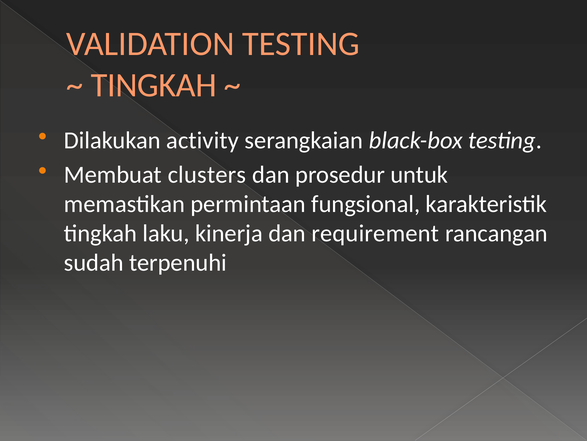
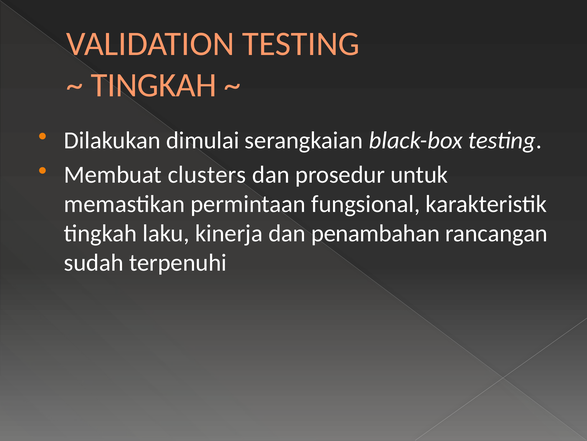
activity: activity -> dimulai
requirement: requirement -> penambahan
